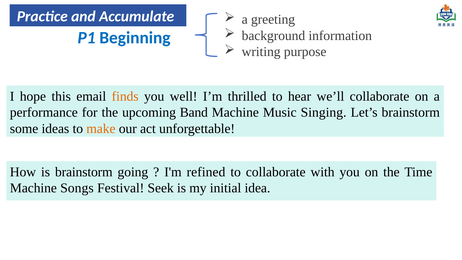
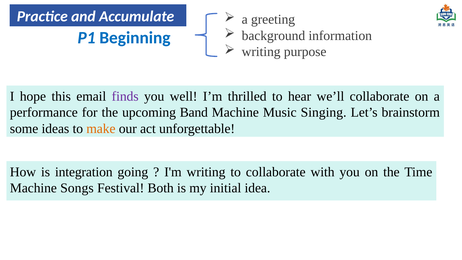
finds colour: orange -> purple
is brainstorm: brainstorm -> integration
I'm refined: refined -> writing
Seek: Seek -> Both
